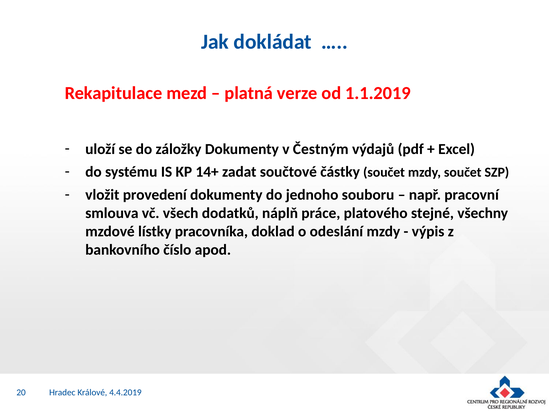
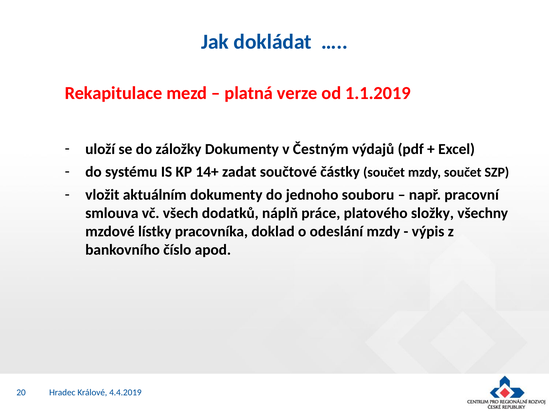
provedení: provedení -> aktuálním
stejné: stejné -> složky
